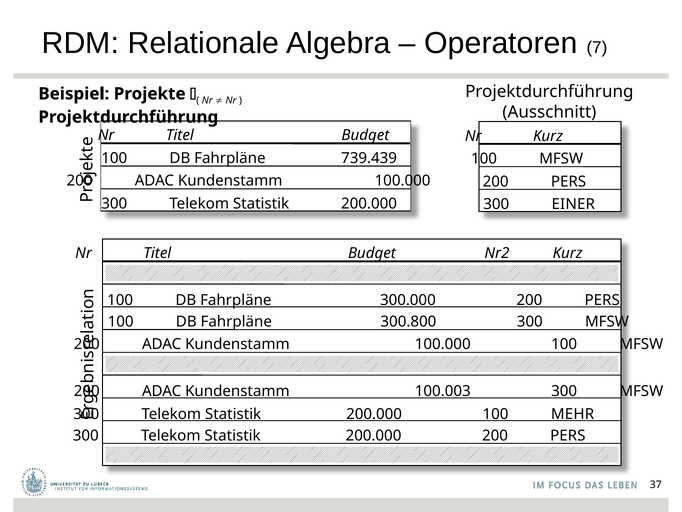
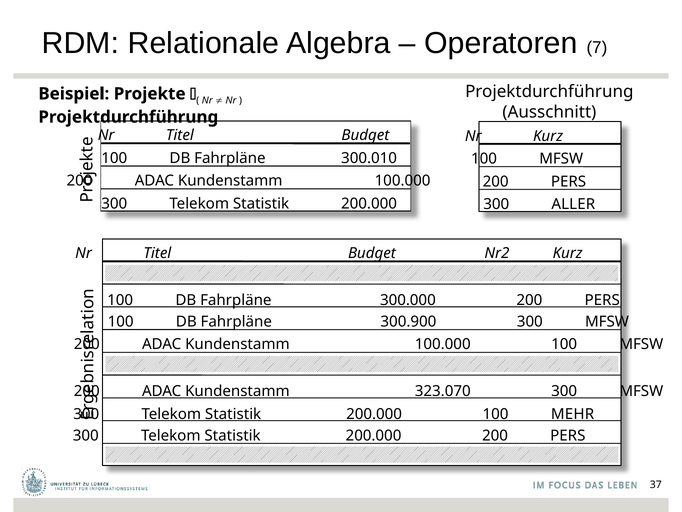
739.439: 739.439 -> 300.010
EINER: EINER -> ALLER
300.800: 300.800 -> 300.900
100.003: 100.003 -> 323.070
